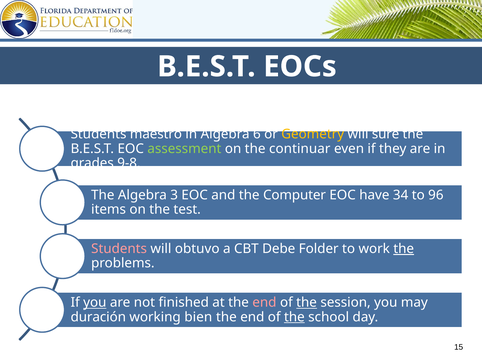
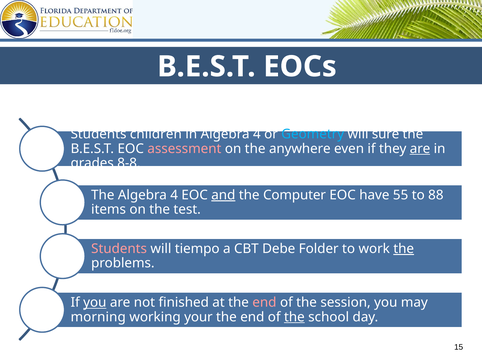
maestro: maestro -> children
in Algebra 6: 6 -> 4
Geometry colour: yellow -> light blue
assessment colour: light green -> pink
continuar: continuar -> anywhere
are at (420, 149) underline: none -> present
9-8: 9-8 -> 8-8
The Algebra 3: 3 -> 4
and underline: none -> present
34: 34 -> 55
96: 96 -> 88
obtuvo: obtuvo -> tiempo
the at (307, 303) underline: present -> none
duración: duración -> morning
bien: bien -> your
